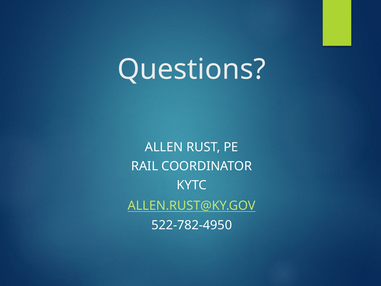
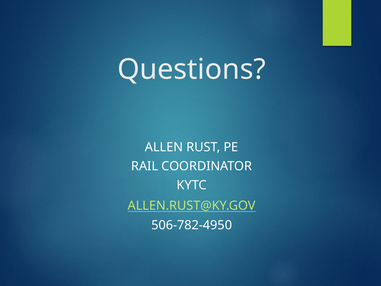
522-782-4950: 522-782-4950 -> 506-782-4950
